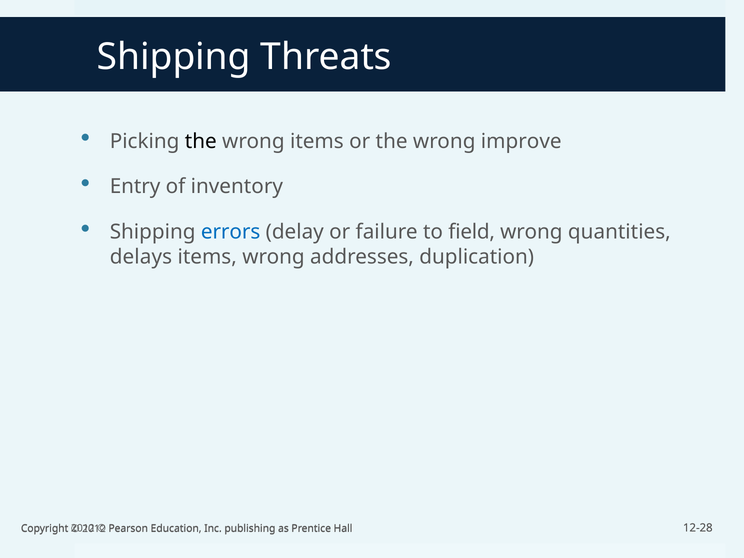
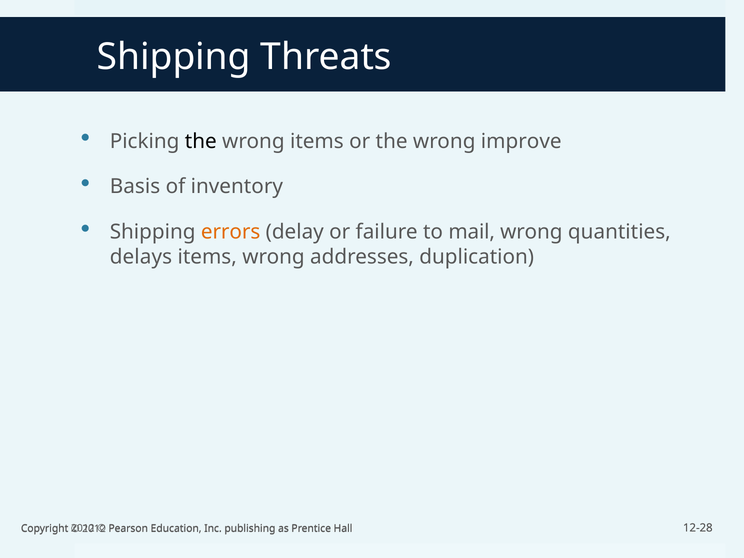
Entry: Entry -> Basis
errors colour: blue -> orange
field: field -> mail
